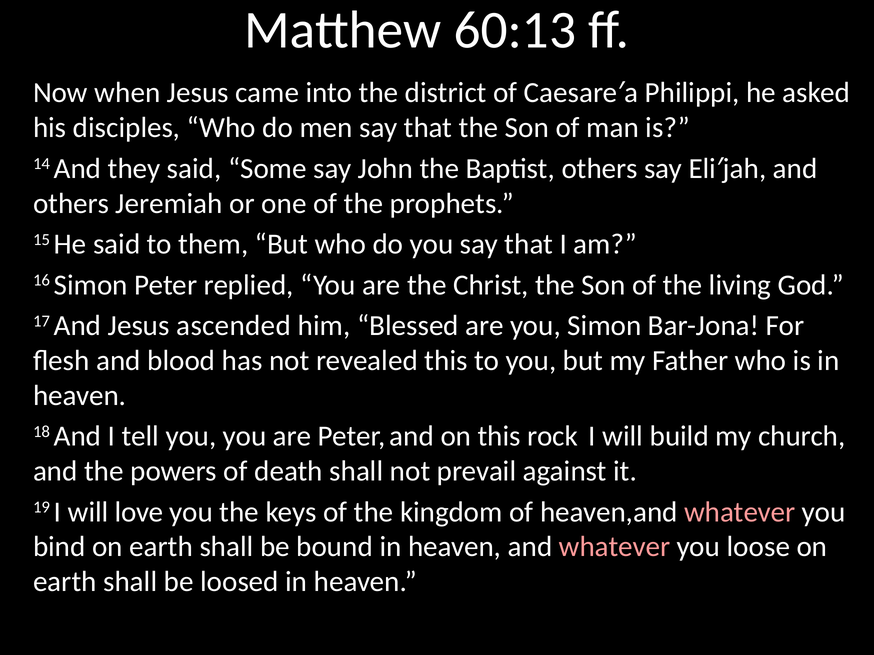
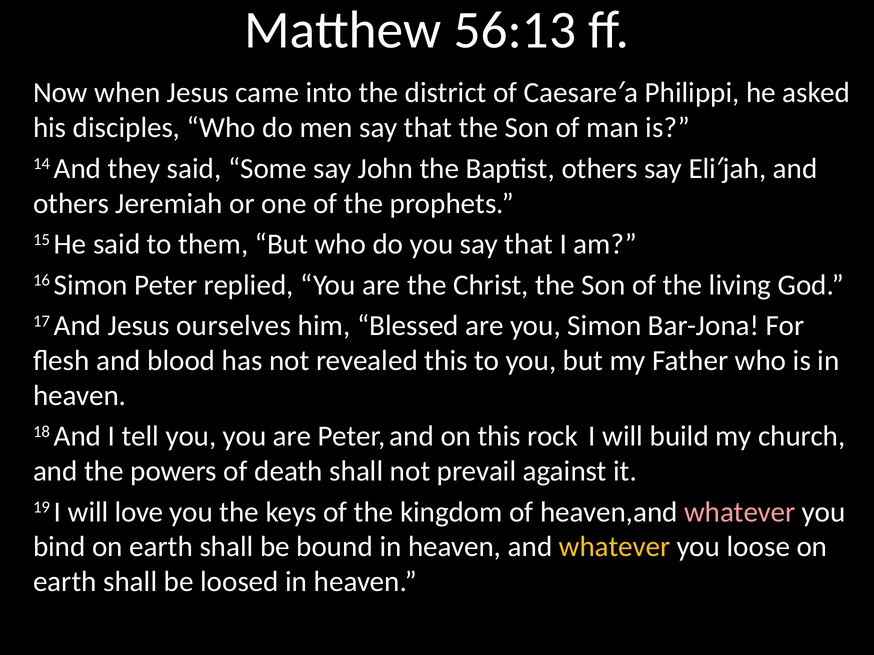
60:13: 60:13 -> 56:13
ascended: ascended -> ourselves
whatever at (615, 547) colour: pink -> yellow
